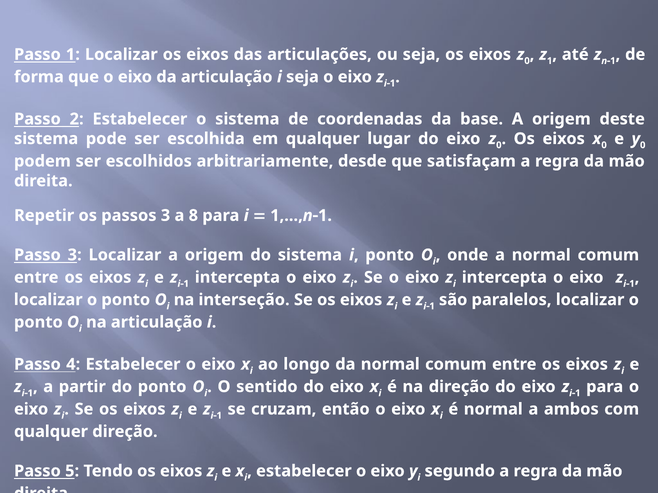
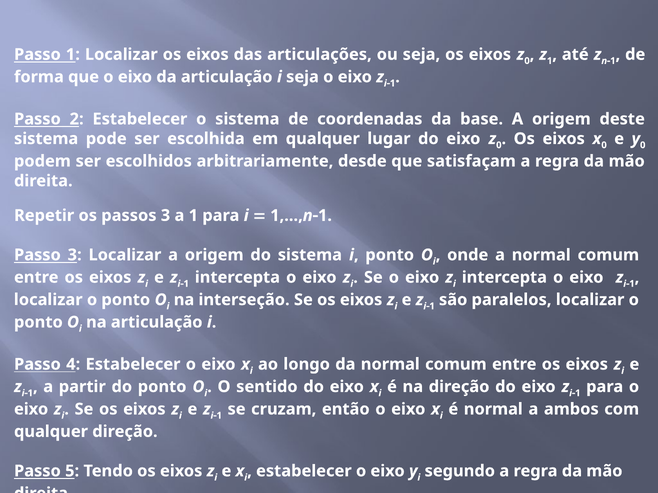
a 8: 8 -> 1
